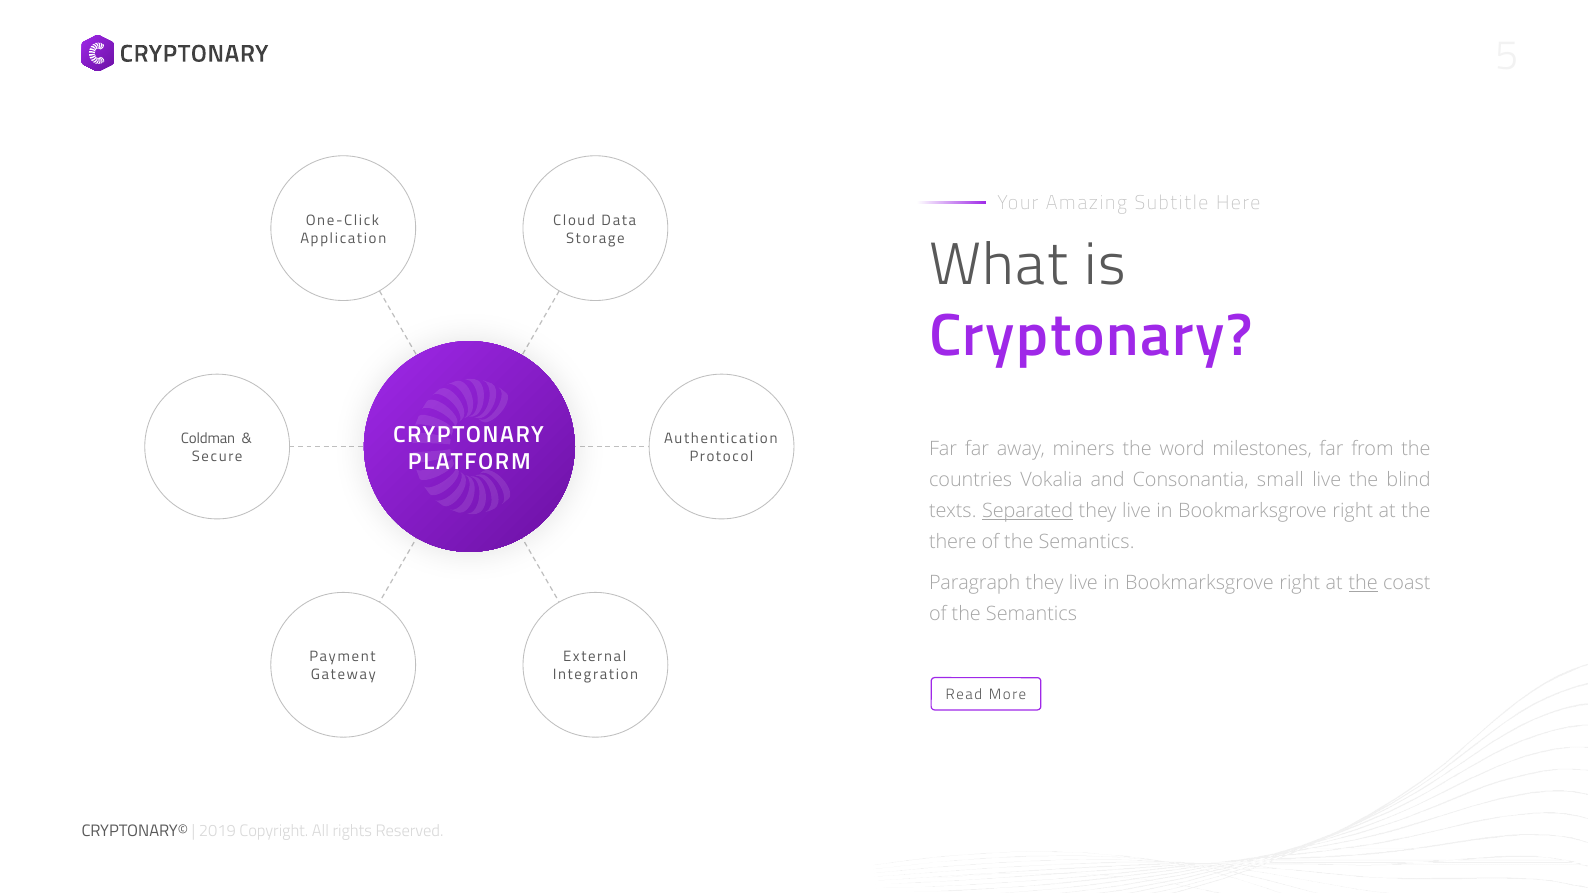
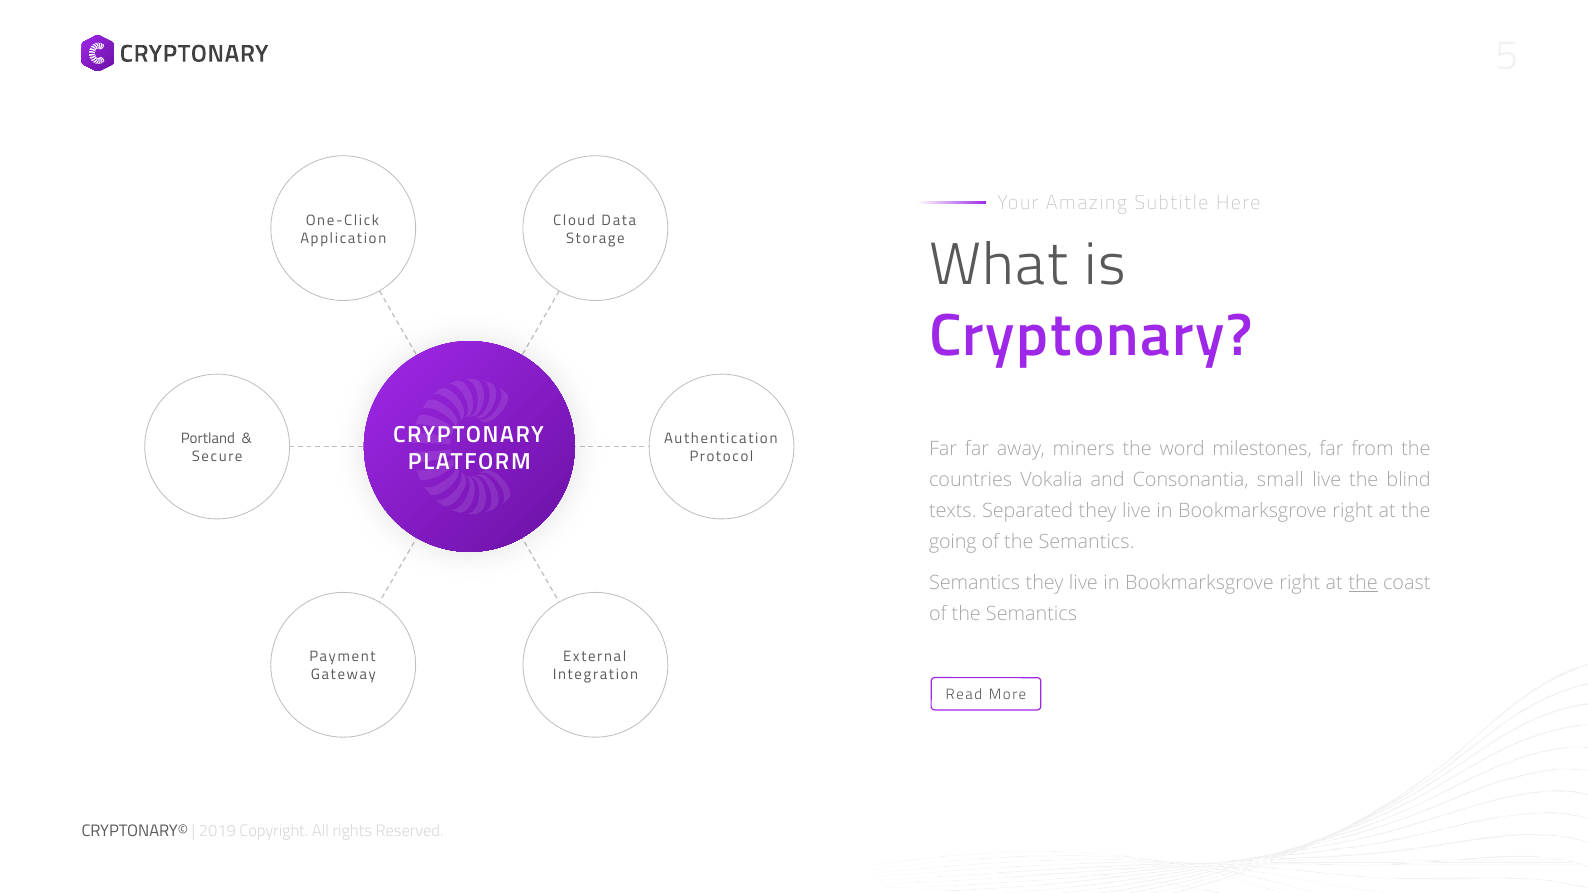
Coldman: Coldman -> Portland
Separated underline: present -> none
there: there -> going
Paragraph at (975, 583): Paragraph -> Semantics
